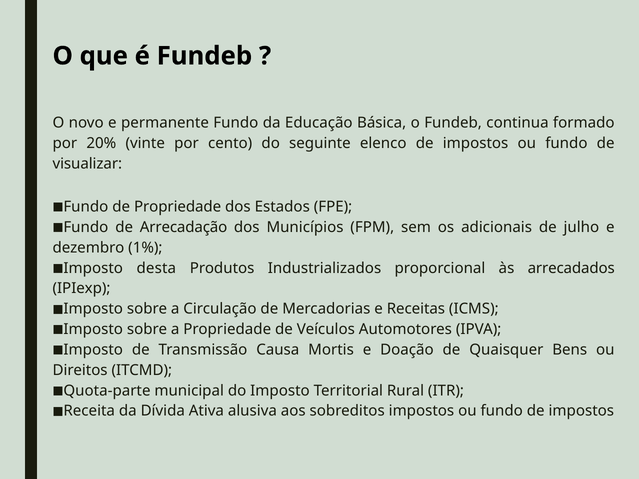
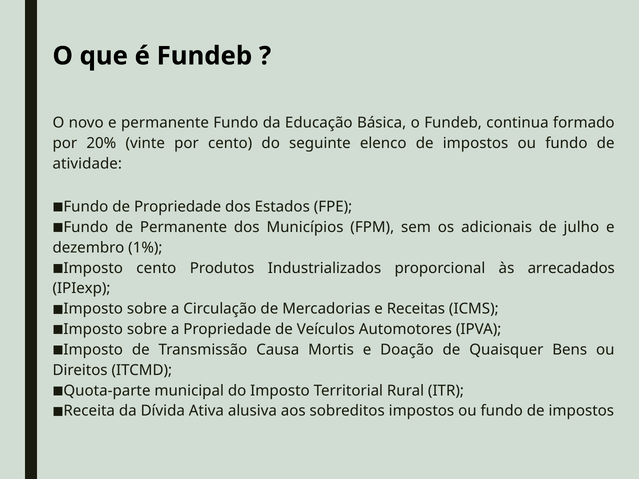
visualizar: visualizar -> atividade
de Arrecadação: Arrecadação -> Permanente
desta at (156, 268): desta -> cento
